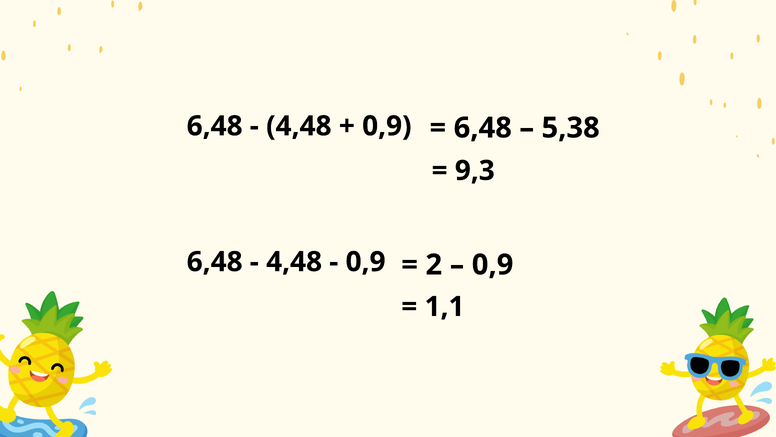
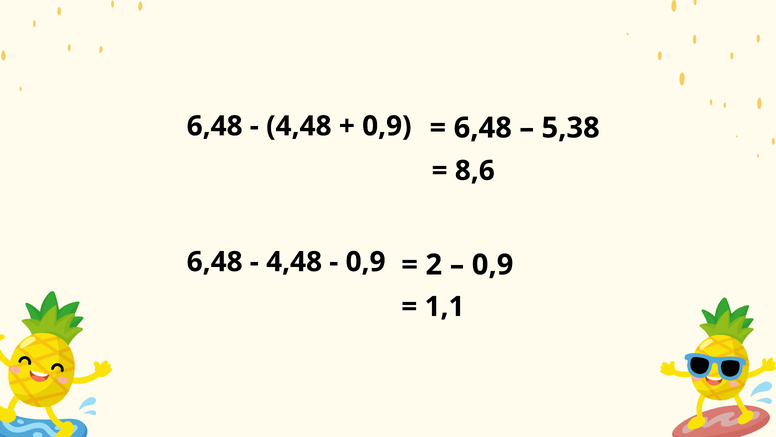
9,3: 9,3 -> 8,6
